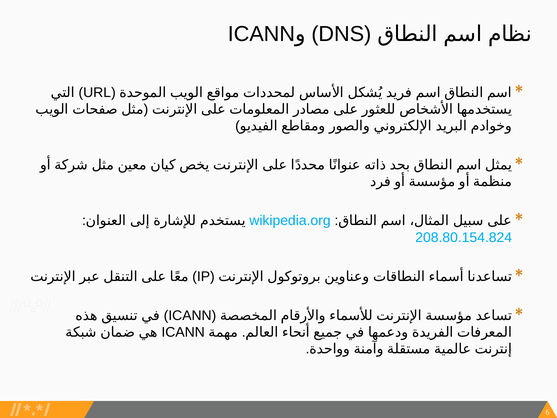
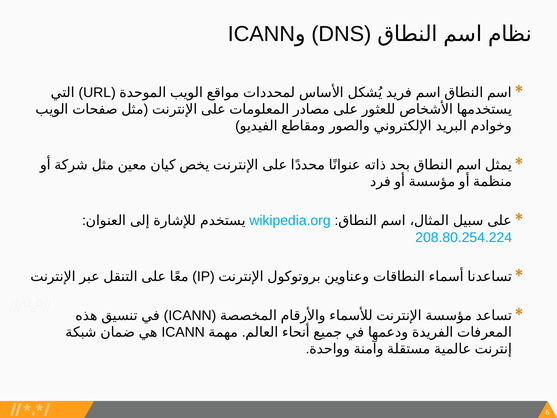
208.80.154.824: 208.80.154.824 -> 208.80.254.224
